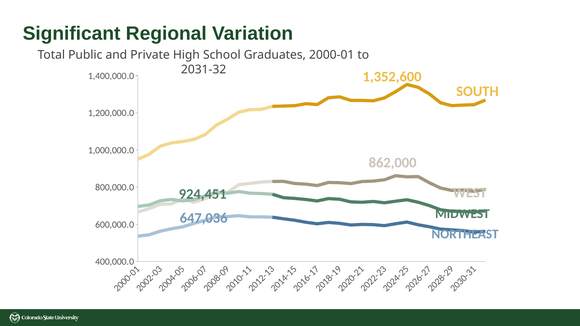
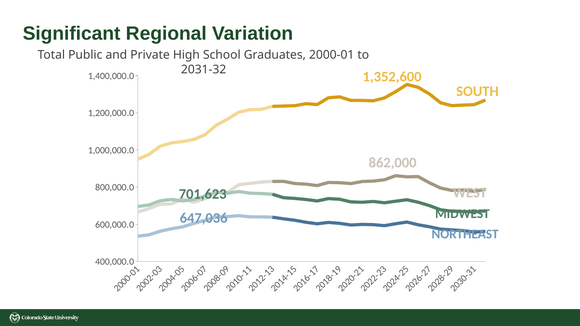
924,451: 924,451 -> 701,623
